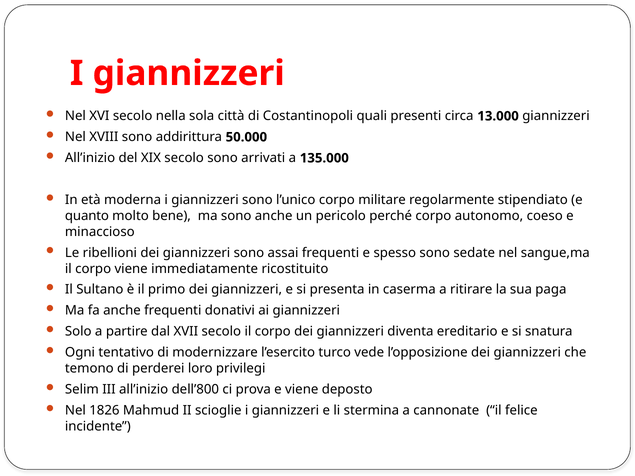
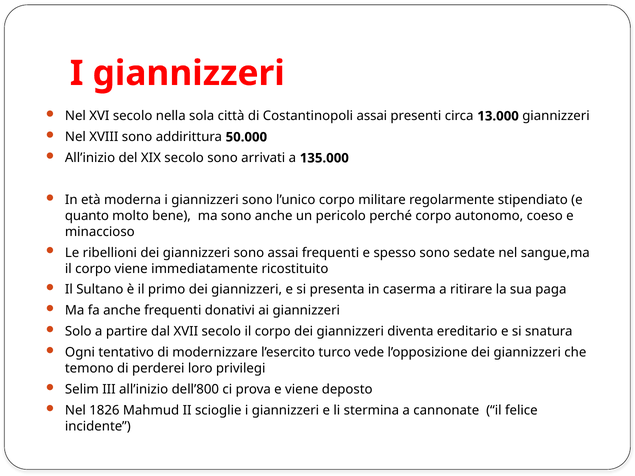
Costantinopoli quali: quali -> assai
